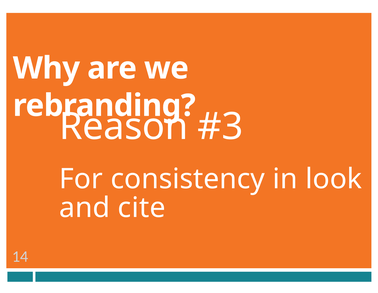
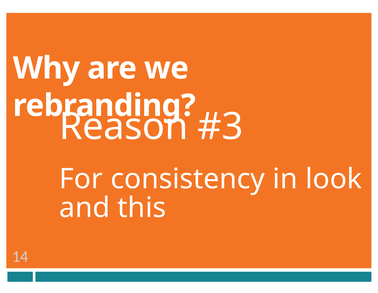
cite: cite -> this
